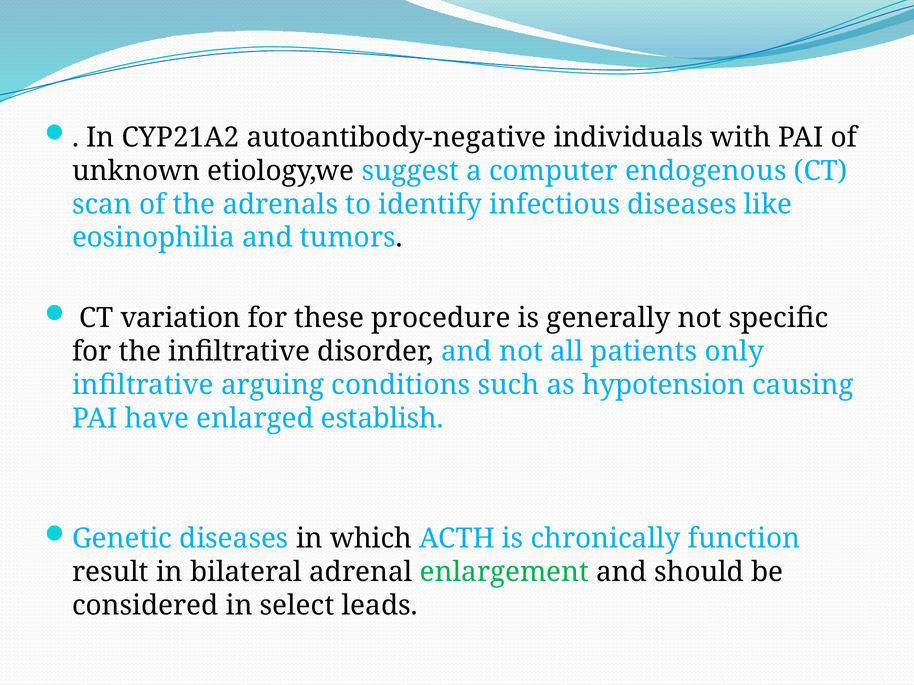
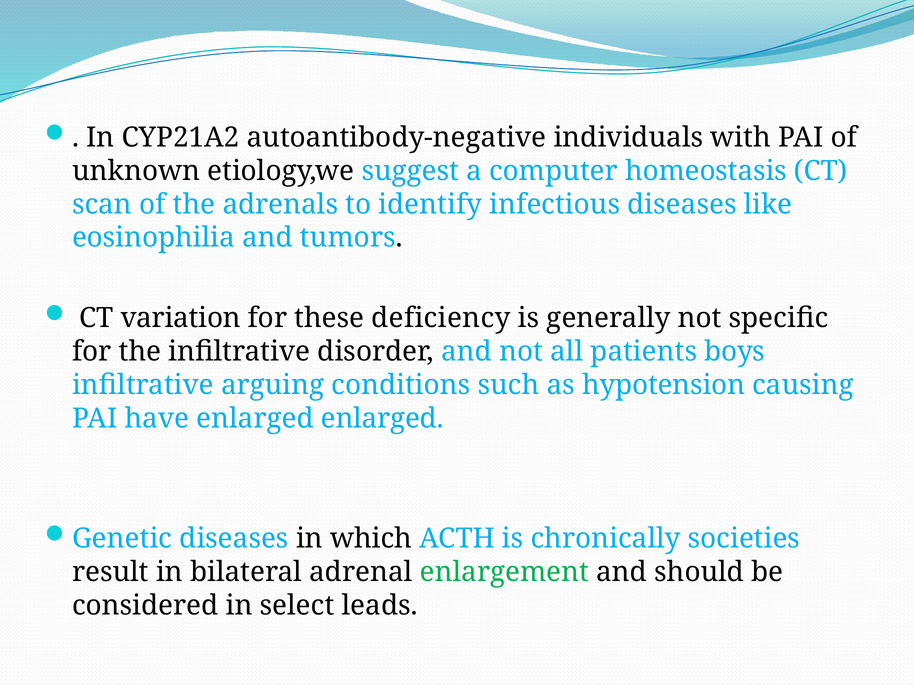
endogenous: endogenous -> homeostasis
procedure: procedure -> deficiency
only: only -> boys
enlarged establish: establish -> enlarged
function: function -> societies
